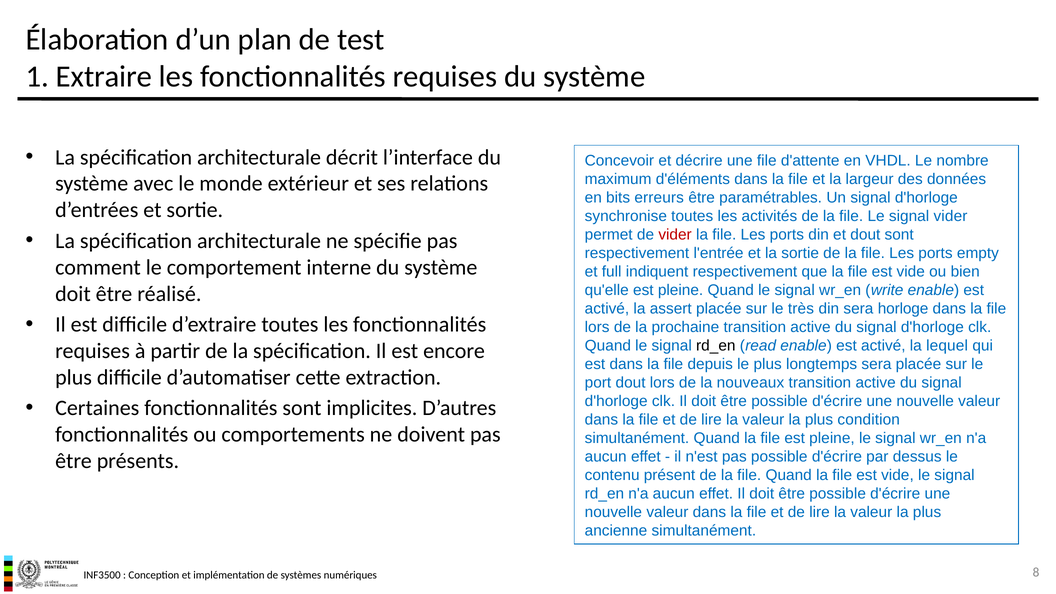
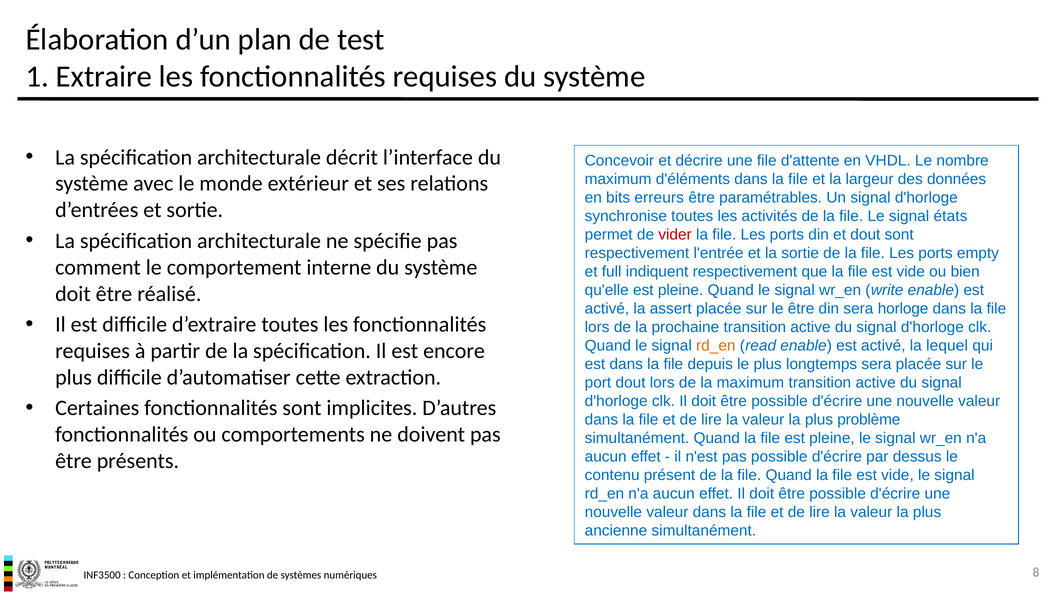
signal vider: vider -> états
le très: très -> être
rd_en at (716, 346) colour: black -> orange
la nouveaux: nouveaux -> maximum
condition: condition -> problème
